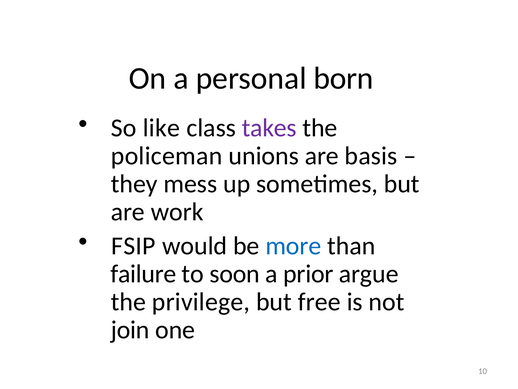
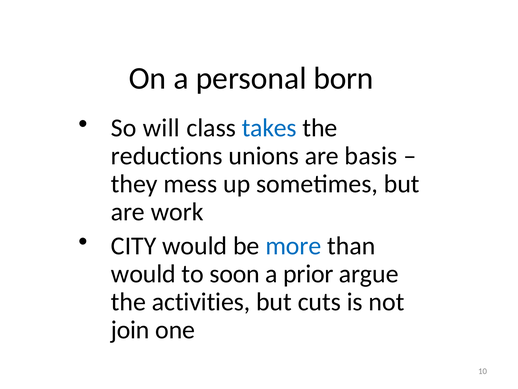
like: like -> will
takes colour: purple -> blue
policeman: policeman -> reductions
FSIP: FSIP -> CITY
failure at (143, 273): failure -> would
privilege: privilege -> activities
free: free -> cuts
